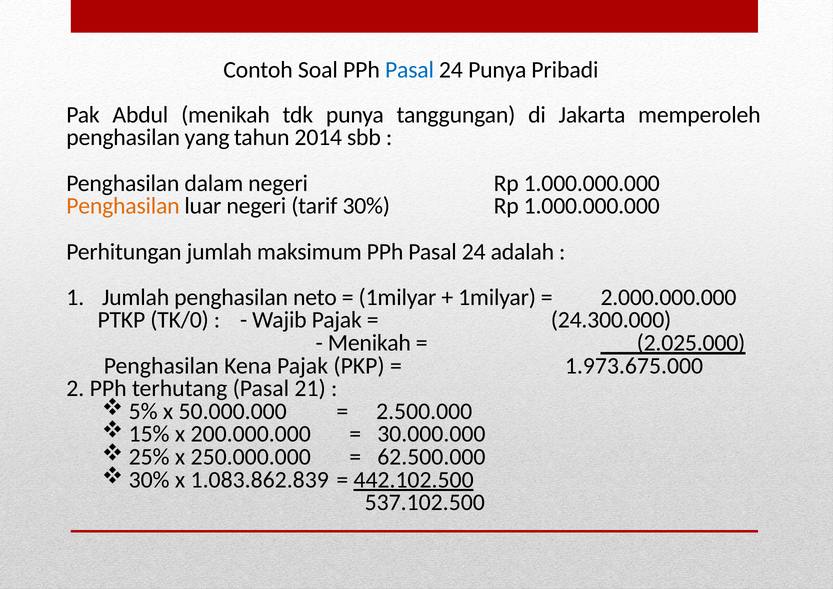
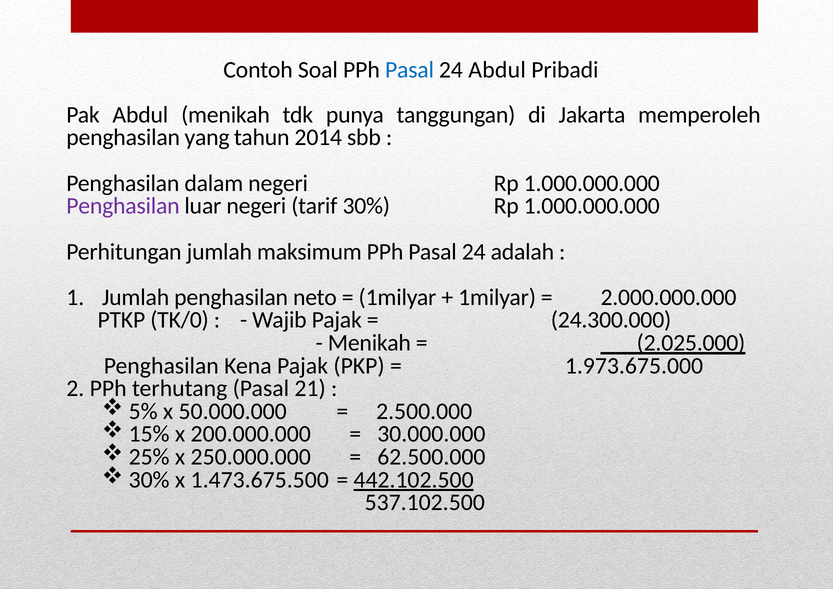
24 Punya: Punya -> Abdul
Penghasilan at (123, 206) colour: orange -> purple
1.083.862.839: 1.083.862.839 -> 1.473.675.500
